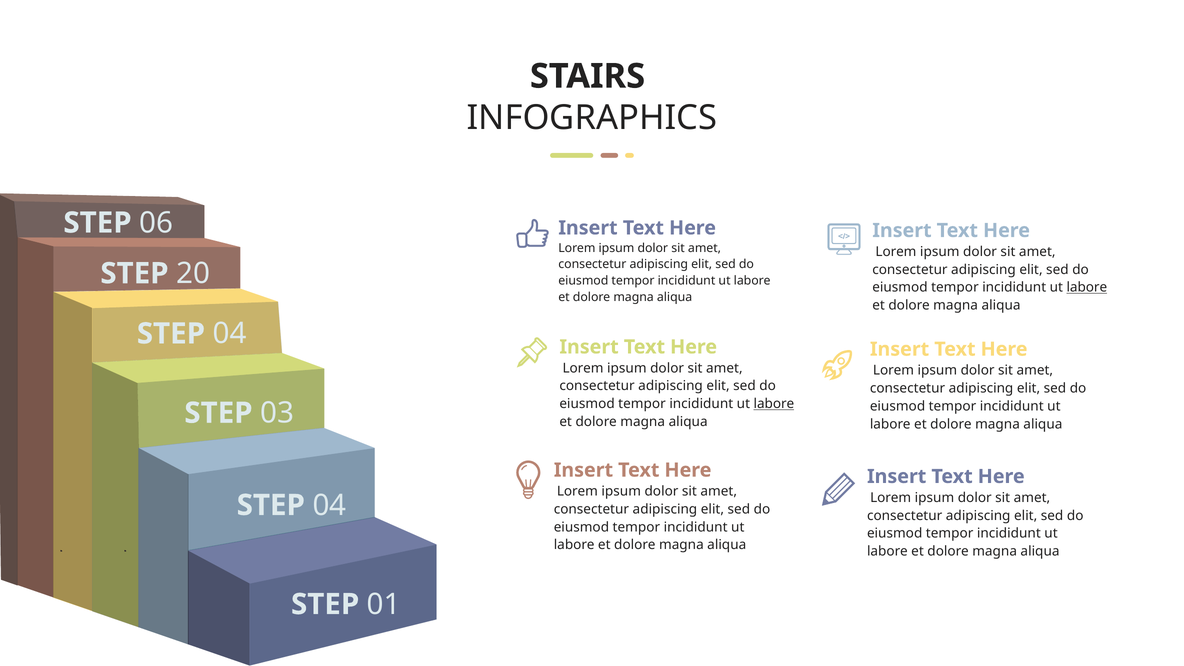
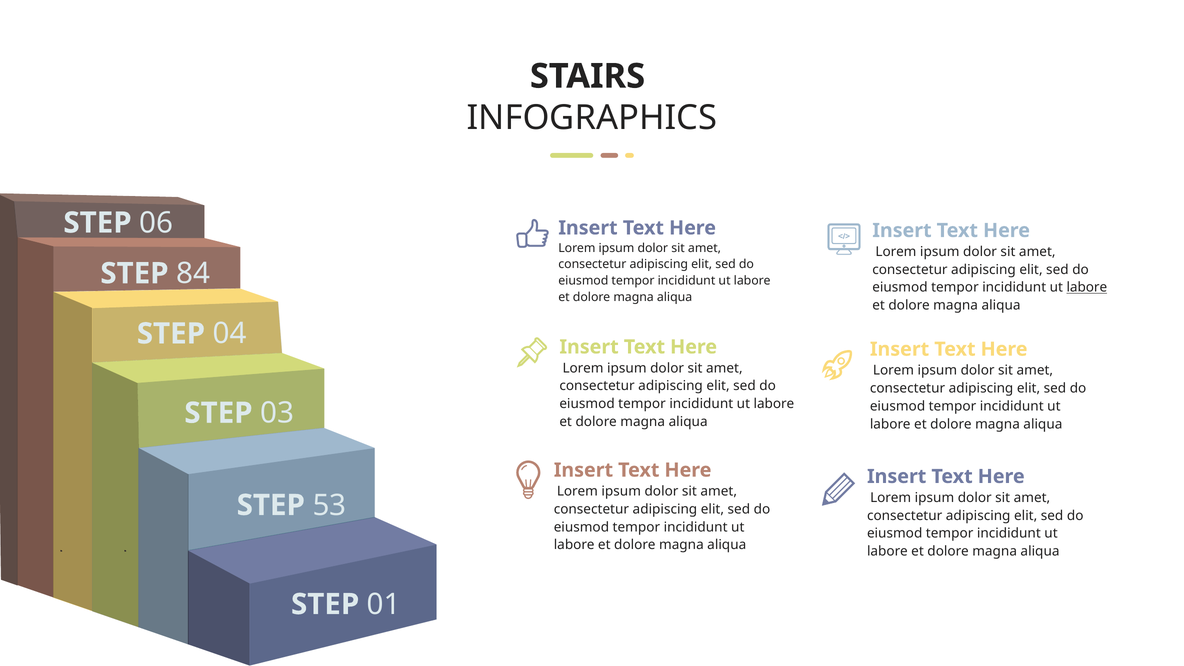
20: 20 -> 84
labore at (774, 404) underline: present -> none
04 at (330, 505): 04 -> 53
